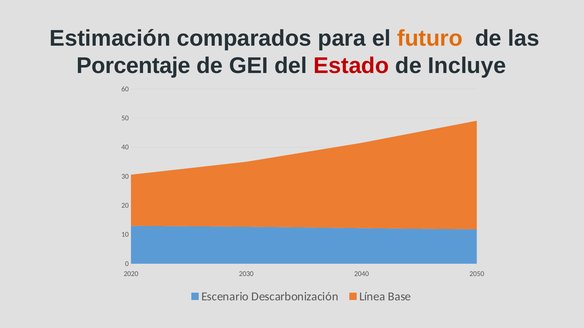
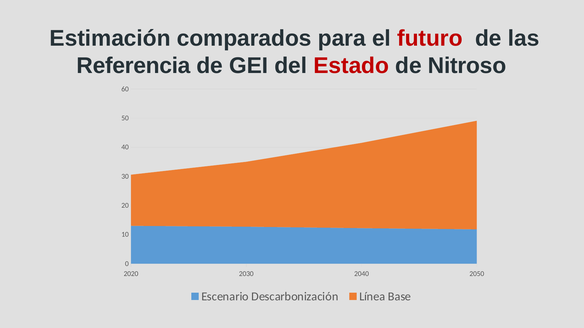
futuro colour: orange -> red
Porcentaje: Porcentaje -> Referencia
Incluye: Incluye -> Nitroso
